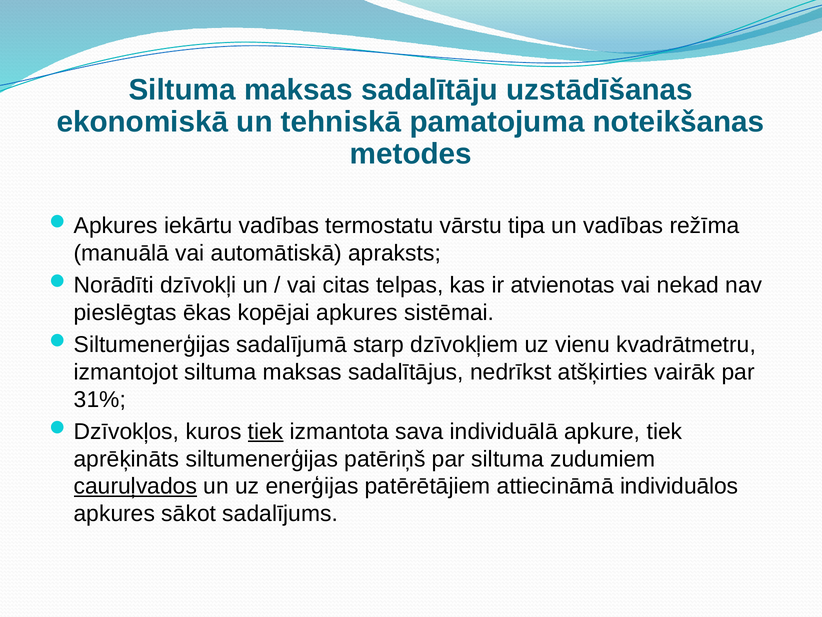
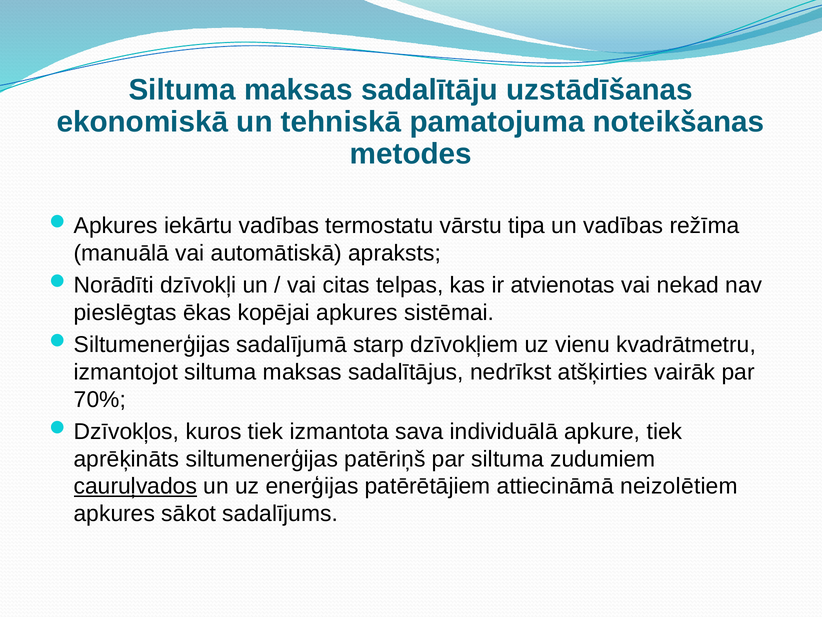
31%: 31% -> 70%
tiek at (266, 431) underline: present -> none
individuālos: individuālos -> neizolētiem
